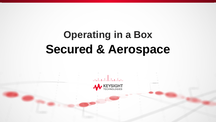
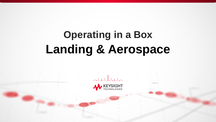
Secured: Secured -> Landing
